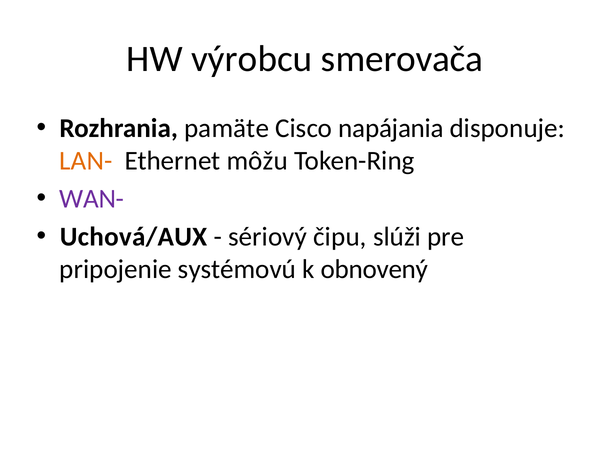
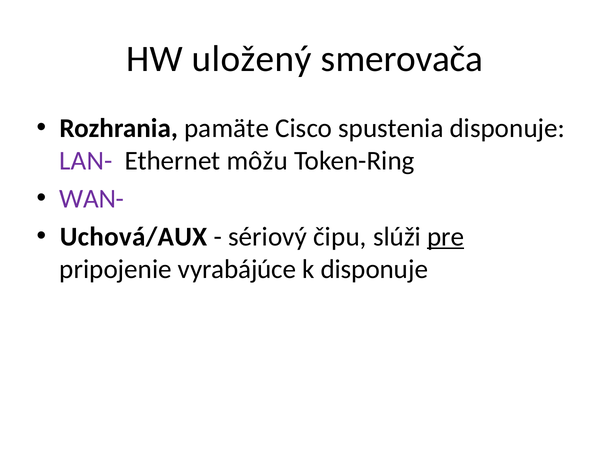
výrobcu: výrobcu -> uložený
napájania: napájania -> spustenia
LAN- colour: orange -> purple
pre underline: none -> present
systémovú: systémovú -> vyrabájúce
k obnovený: obnovený -> disponuje
